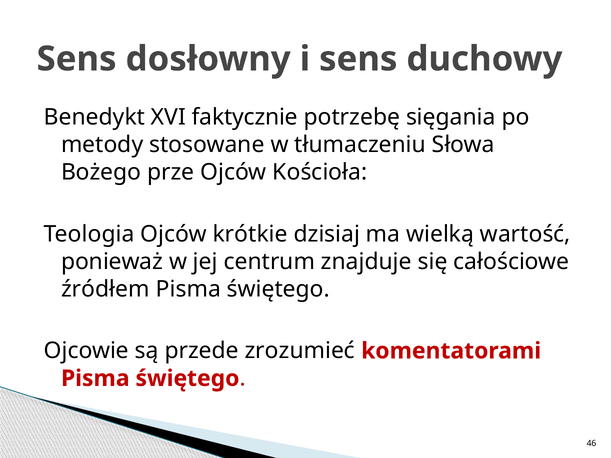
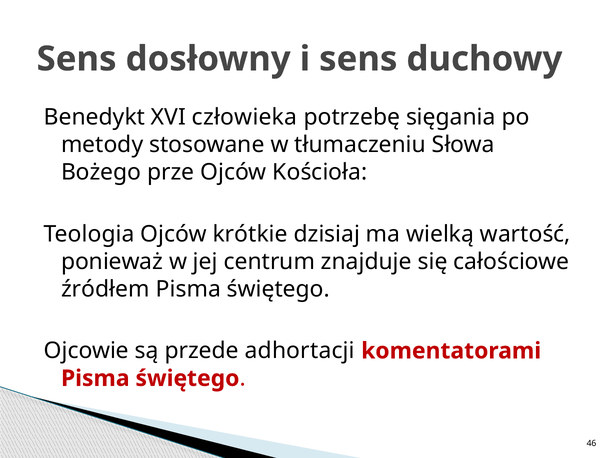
faktycznie: faktycznie -> człowieka
zrozumieć: zrozumieć -> adhortacji
